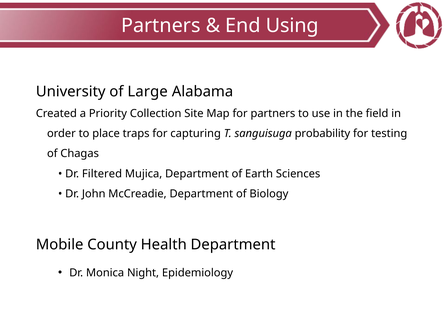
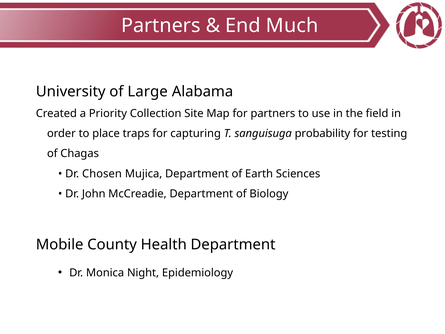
Using: Using -> Much
Filtered: Filtered -> Chosen
